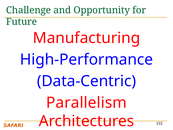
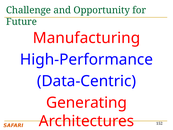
Parallelism: Parallelism -> Generating
